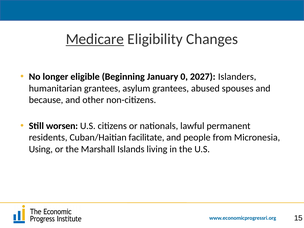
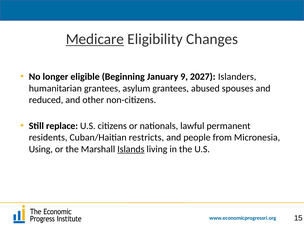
0: 0 -> 9
because: because -> reduced
worsen: worsen -> replace
facilitate: facilitate -> restricts
Islands underline: none -> present
